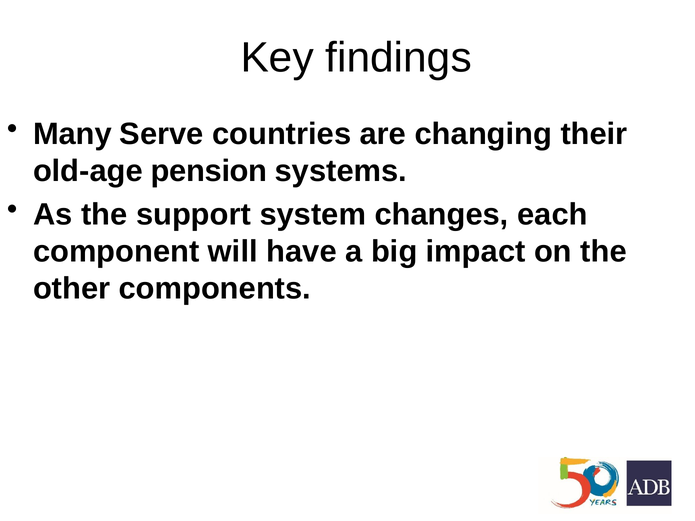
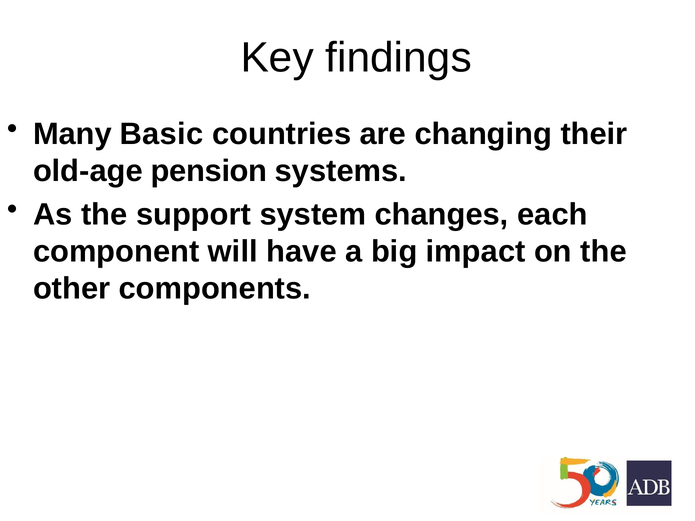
Serve: Serve -> Basic
